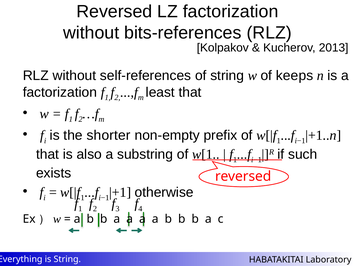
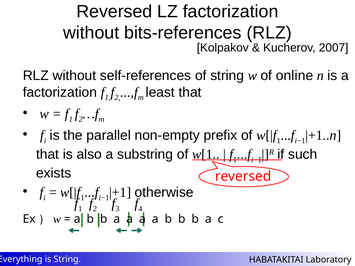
2013: 2013 -> 2007
keeps: keeps -> online
shorter: shorter -> parallel
